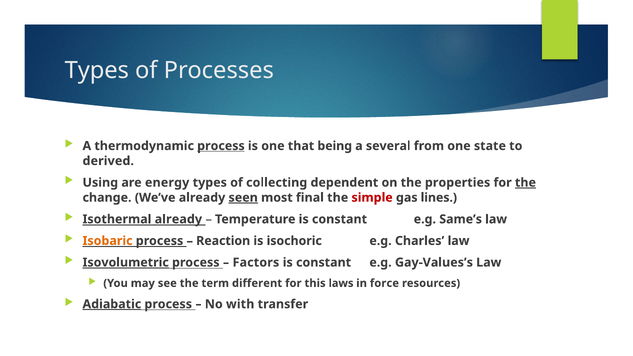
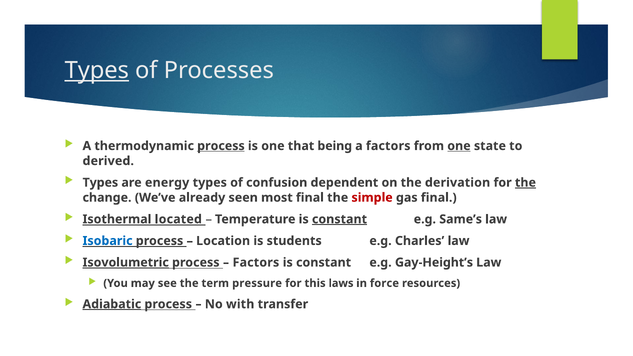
Types at (97, 71) underline: none -> present
a several: several -> factors
one at (459, 146) underline: none -> present
Using at (100, 183): Using -> Types
collecting: collecting -> confusion
properties: properties -> derivation
seen underline: present -> none
gas lines: lines -> final
Isothermal already: already -> located
constant at (339, 219) underline: none -> present
Isobaric colour: orange -> blue
Reaction: Reaction -> Location
isochoric: isochoric -> students
Gay-Values’s: Gay-Values’s -> Gay-Height’s
different: different -> pressure
